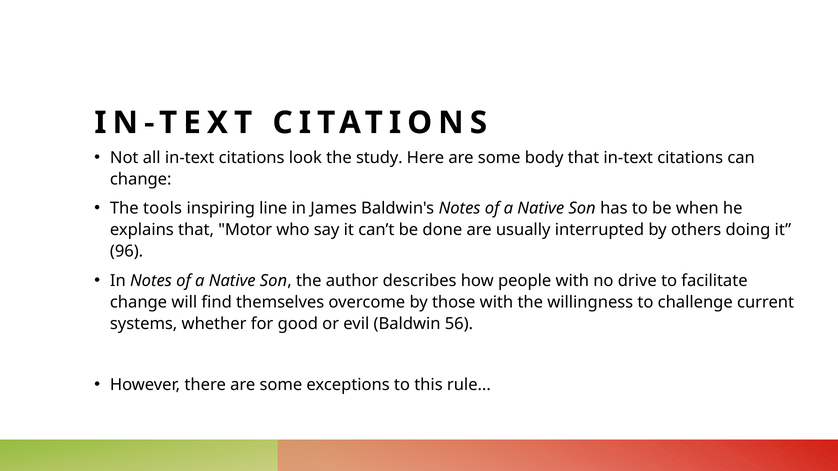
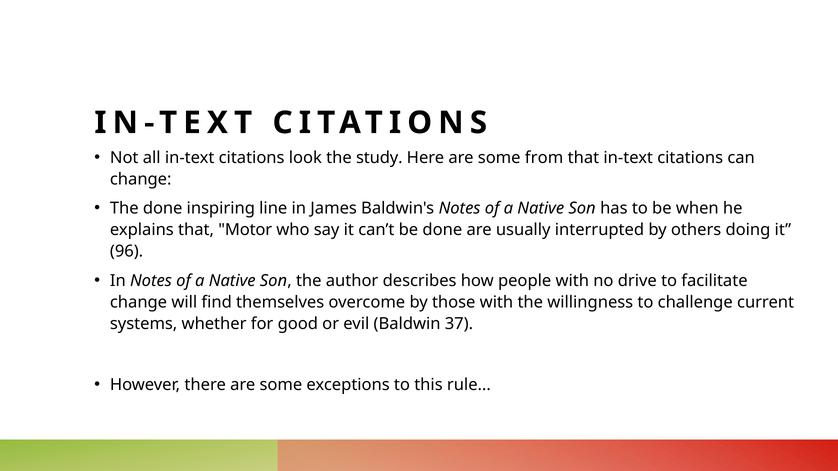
body: body -> from
The tools: tools -> done
56: 56 -> 37
